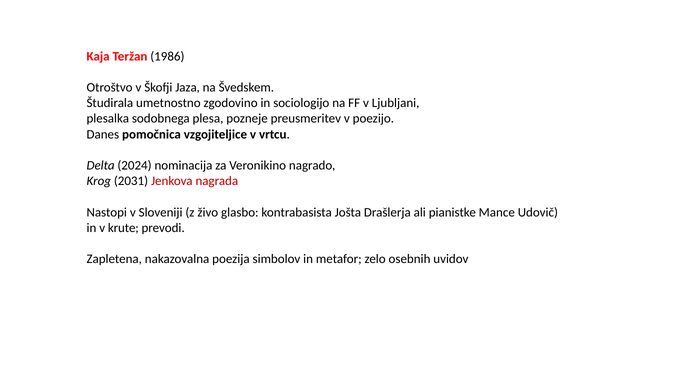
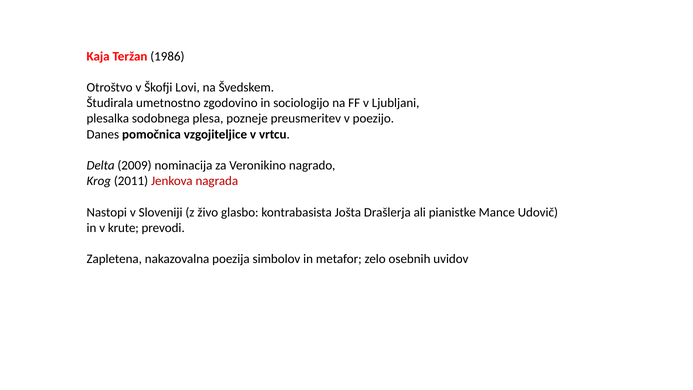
Jaza: Jaza -> Lovi
2024: 2024 -> 2009
2031: 2031 -> 2011
